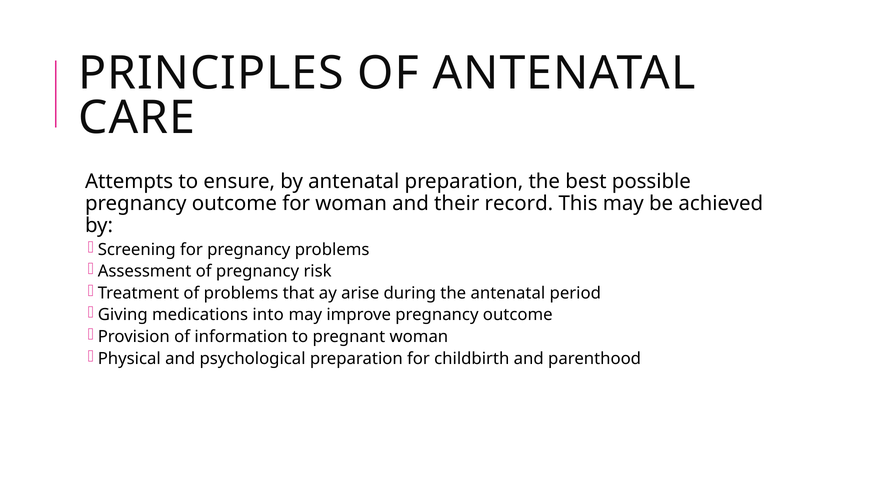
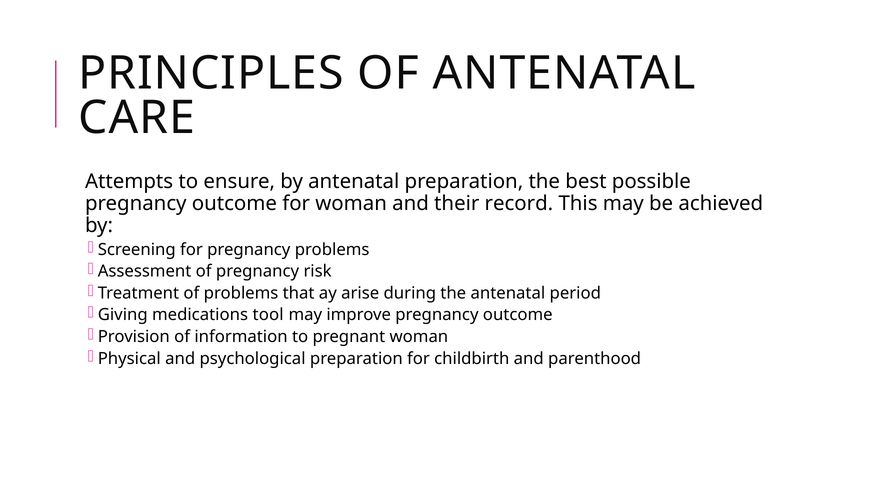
into: into -> tool
